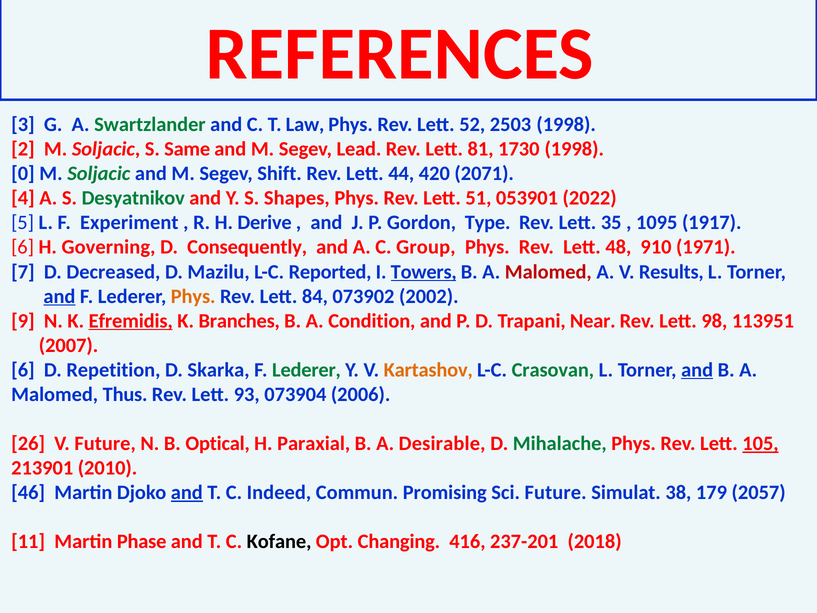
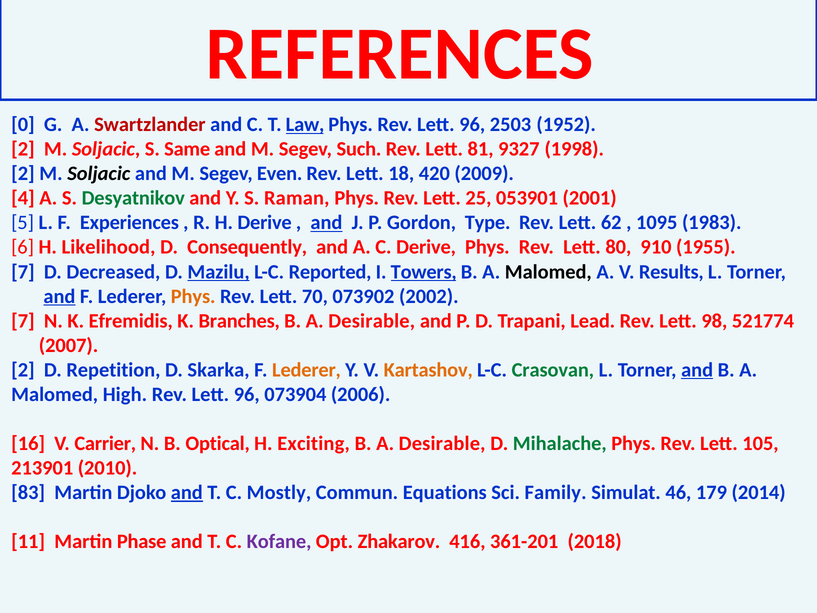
3: 3 -> 0
Swartzlander colour: green -> red
Law underline: none -> present
Phys Rev Lett 52: 52 -> 96
2503 1998: 1998 -> 1952
Lead: Lead -> Such
1730: 1730 -> 9327
0 at (23, 174): 0 -> 2
Soljacic at (99, 174) colour: green -> black
Shift: Shift -> Even
44: 44 -> 18
2071: 2071 -> 2009
Shapes: Shapes -> Raman
51: 51 -> 25
2022: 2022 -> 2001
Experiment: Experiment -> Experiences
and at (326, 223) underline: none -> present
35: 35 -> 62
1917: 1917 -> 1983
Governing: Governing -> Likelihood
C Group: Group -> Derive
48: 48 -> 80
1971: 1971 -> 1955
Mazilu underline: none -> present
Malomed at (548, 272) colour: red -> black
84: 84 -> 70
9 at (23, 321): 9 -> 7
Efremidis underline: present -> none
Condition at (372, 321): Condition -> Desirable
Near: Near -> Lead
113951: 113951 -> 521774
6 at (23, 370): 6 -> 2
Lederer at (306, 370) colour: green -> orange
Thus: Thus -> High
93 at (247, 394): 93 -> 96
26: 26 -> 16
V Future: Future -> Carrier
Paraxial: Paraxial -> Exciting
105 underline: present -> none
46: 46 -> 83
Indeed: Indeed -> Mostly
Promising: Promising -> Equations
Sci Future: Future -> Family
38: 38 -> 46
2057: 2057 -> 2014
Kofane colour: black -> purple
Changing: Changing -> Zhakarov
237-201: 237-201 -> 361-201
